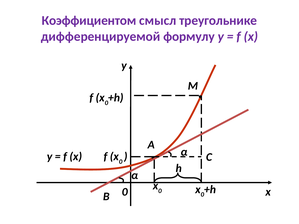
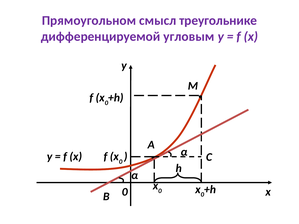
Коэффициентом: Коэффициентом -> Прямоугольном
формулу: формулу -> угловым
